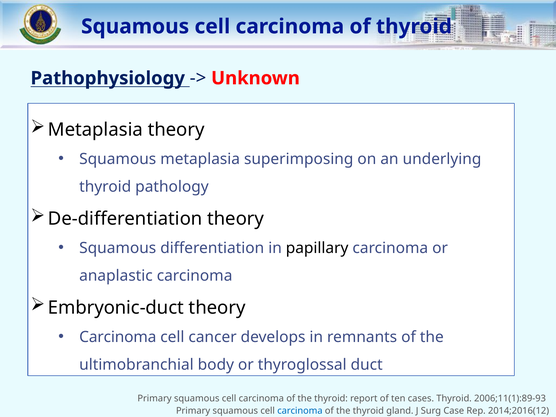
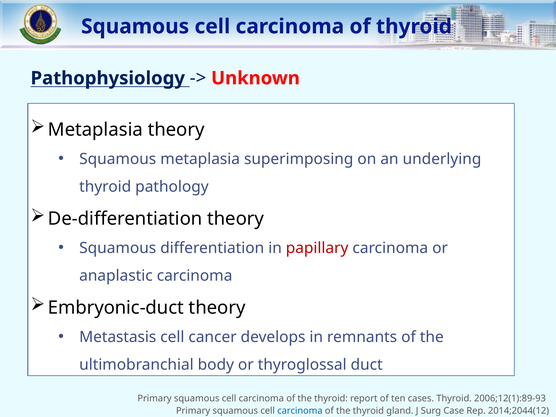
papillary colour: black -> red
Carcinoma at (118, 337): Carcinoma -> Metastasis
2006;11(1):89-93: 2006;11(1):89-93 -> 2006;12(1):89-93
2014;2016(12: 2014;2016(12 -> 2014;2044(12
